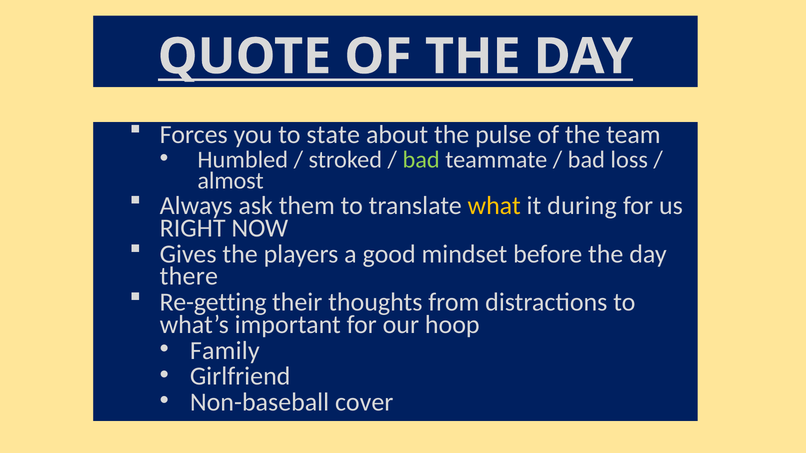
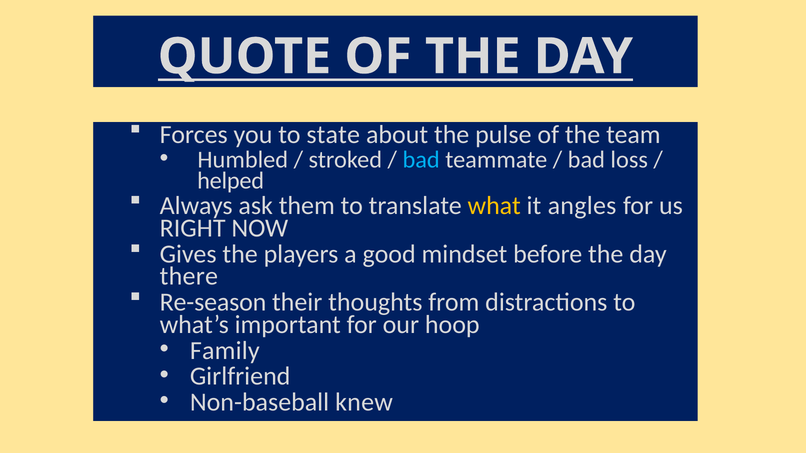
bad at (421, 160) colour: light green -> light blue
almost: almost -> helped
during: during -> angles
Re-getting: Re-getting -> Re-season
cover: cover -> knew
